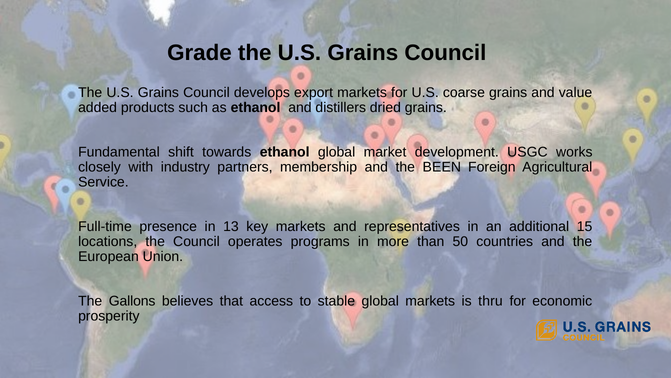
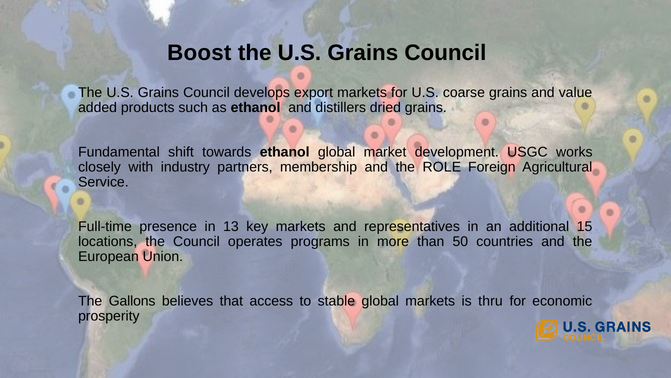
Grade: Grade -> Boost
BEEN: BEEN -> ROLE
